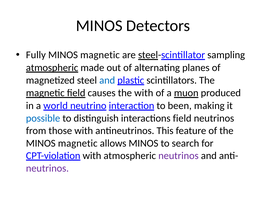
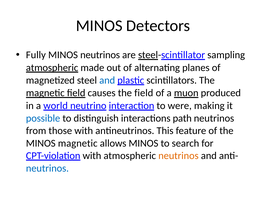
magnetic at (100, 55): magnetic -> neutrinos
the with: with -> field
been: been -> were
interactions field: field -> path
neutrinos at (178, 155) colour: purple -> orange
neutrinos at (47, 168) colour: purple -> blue
